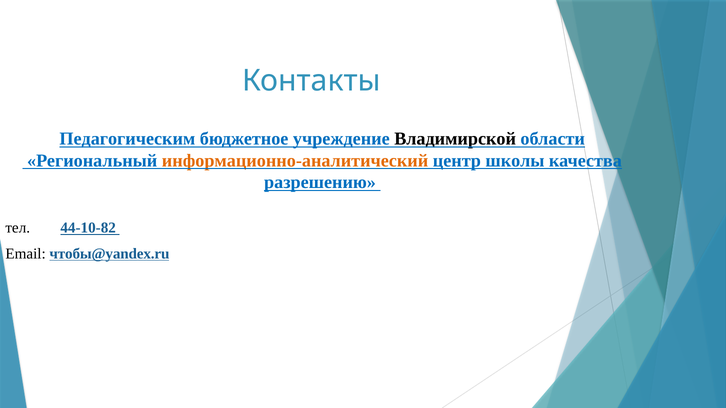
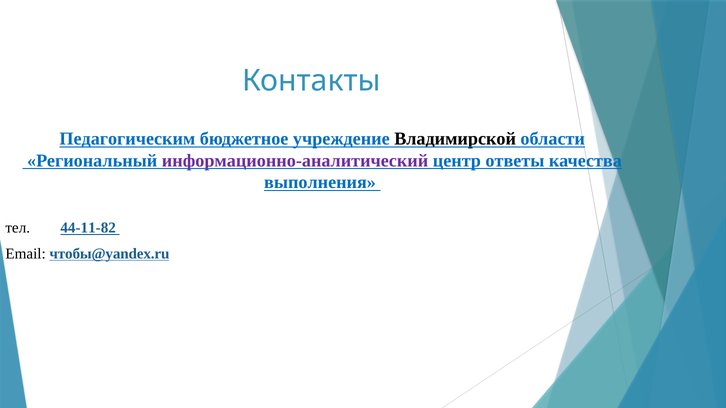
информационно-аналитический colour: orange -> purple
школы: школы -> ответы
разрешению: разрешению -> выполнения
44-10-82: 44-10-82 -> 44-11-82
